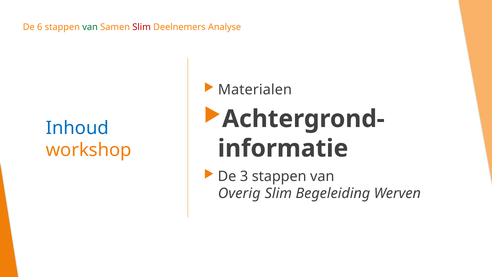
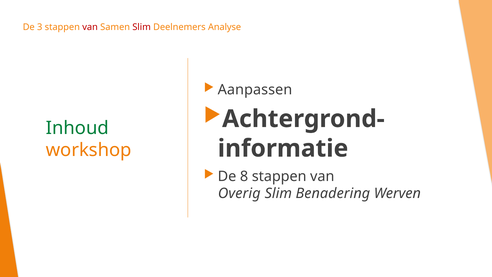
6: 6 -> 3
van at (90, 27) colour: green -> red
Materialen: Materialen -> Aanpassen
Inhoud colour: blue -> green
3: 3 -> 8
Begeleiding: Begeleiding -> Benadering
